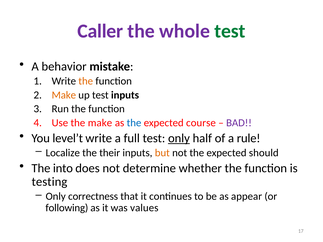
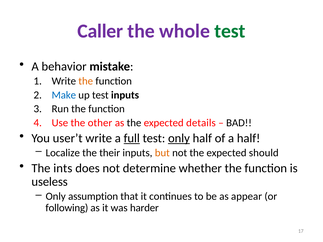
Make at (64, 95) colour: orange -> blue
the make: make -> other
the at (134, 123) colour: blue -> black
course: course -> details
BAD colour: purple -> black
level’t: level’t -> user’t
full underline: none -> present
a rule: rule -> half
into: into -> ints
testing: testing -> useless
correctness: correctness -> assumption
values: values -> harder
